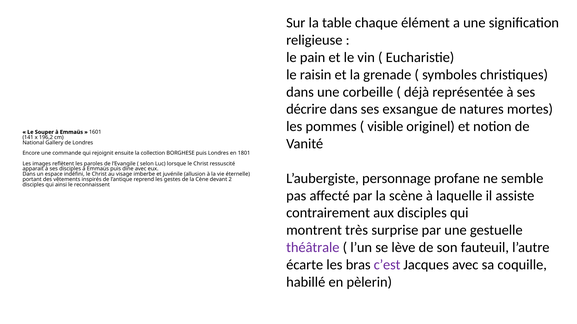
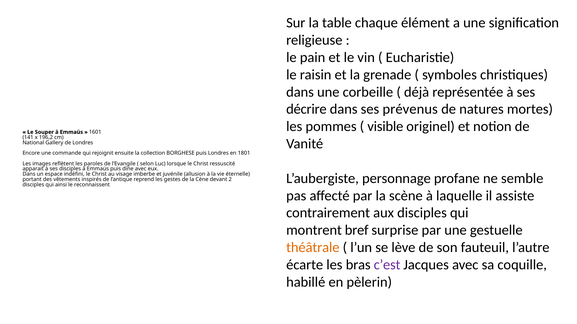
exsangue: exsangue -> prévenus
très: très -> bref
théâtrale colour: purple -> orange
